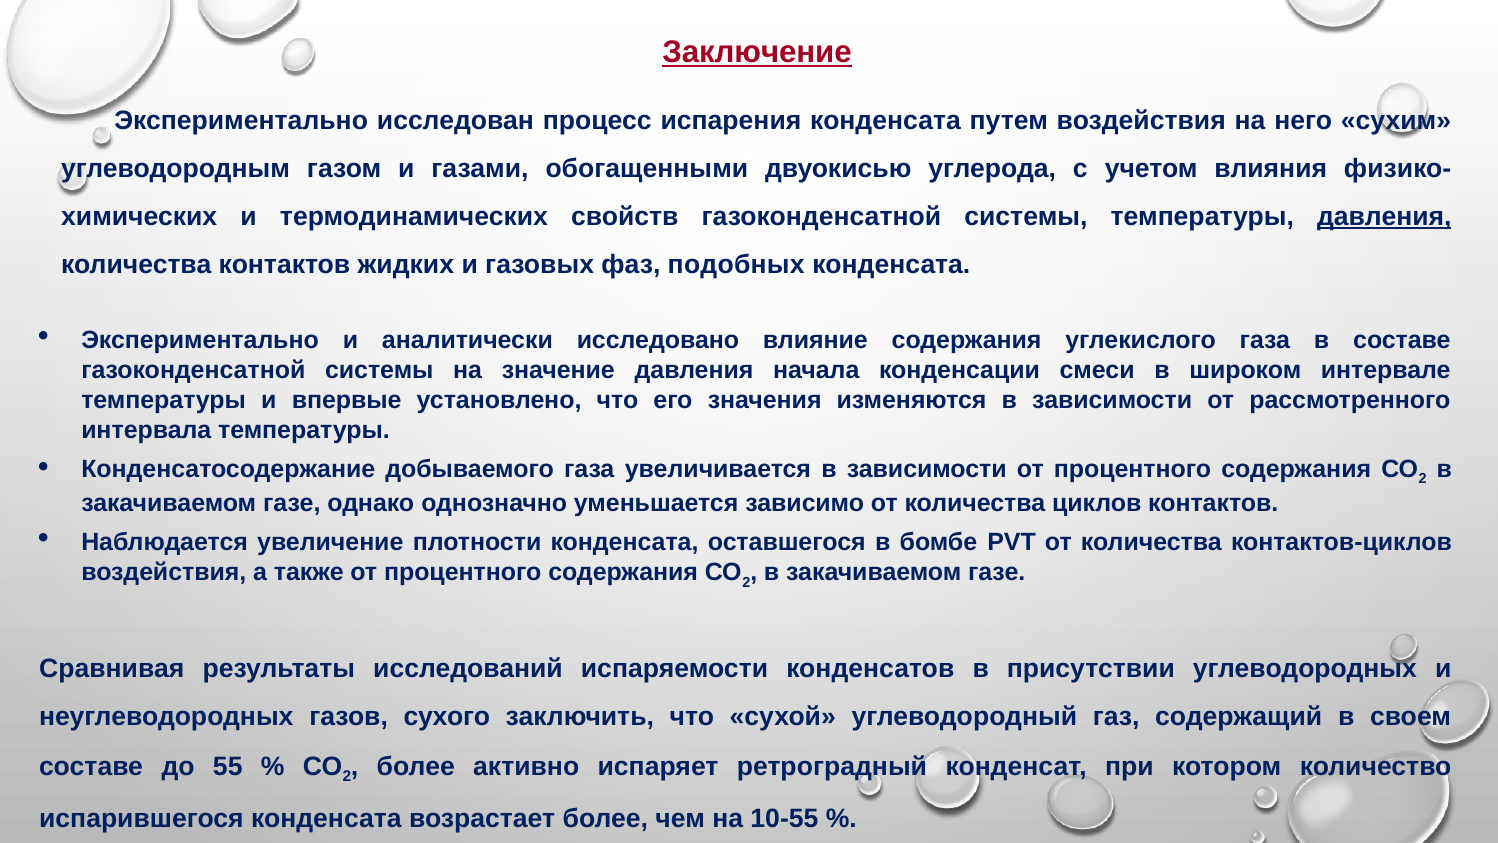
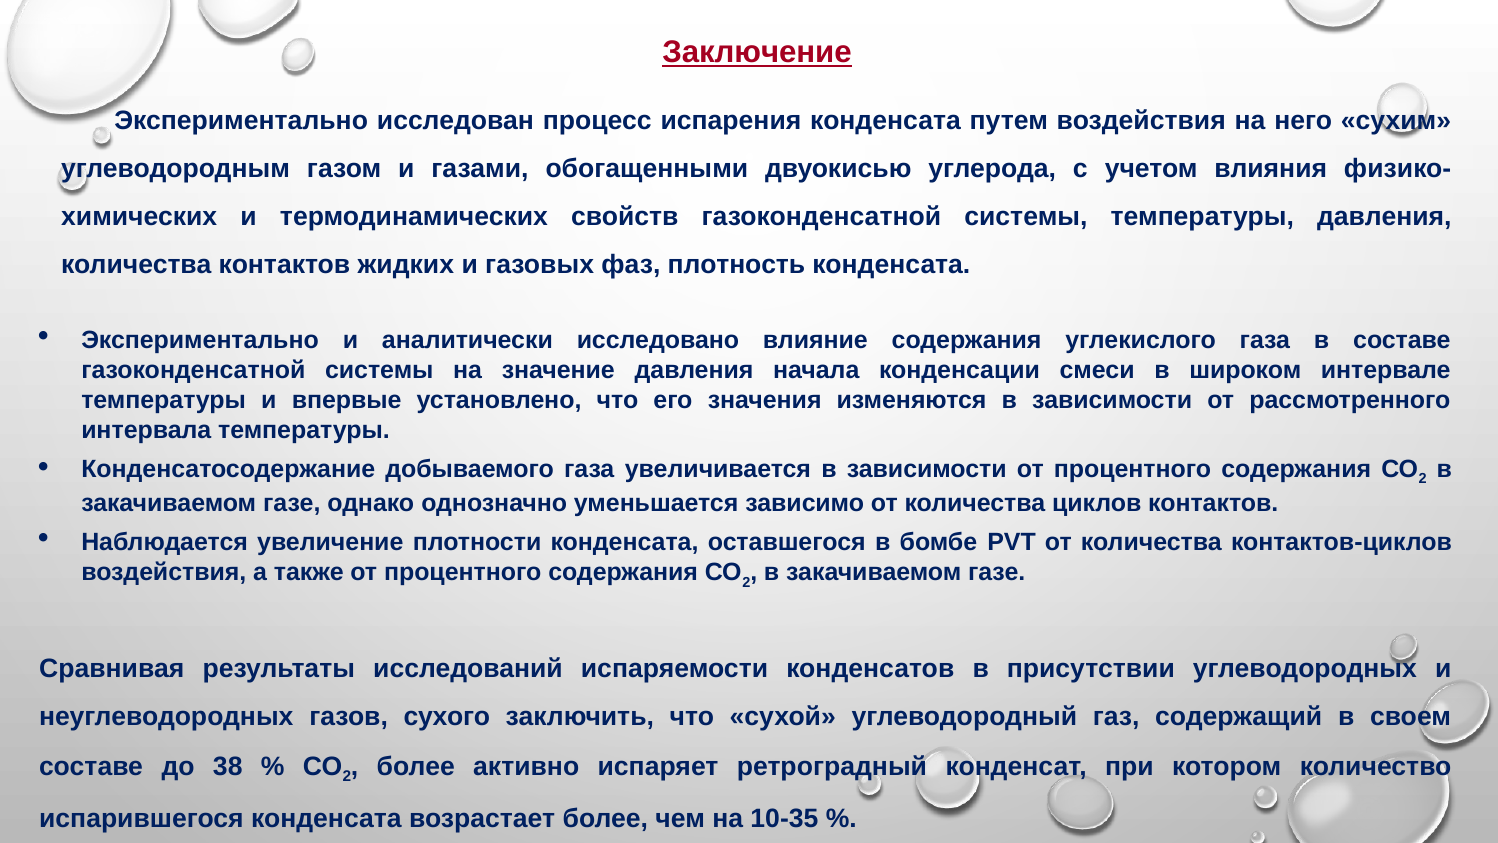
давления at (1384, 217) underline: present -> none
подобных: подобных -> плотность
55: 55 -> 38
10-55: 10-55 -> 10-35
